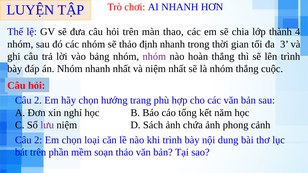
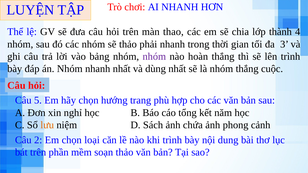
định: định -> phải
và niệm: niệm -> dùng
2 at (38, 100): 2 -> 5
lưu colour: purple -> orange
